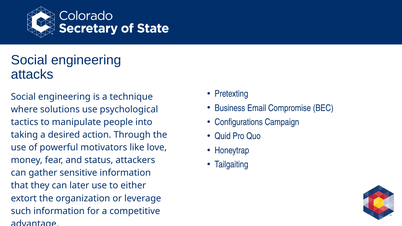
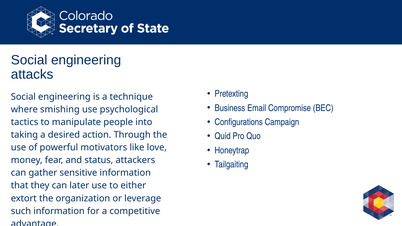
solutions: solutions -> smishing
